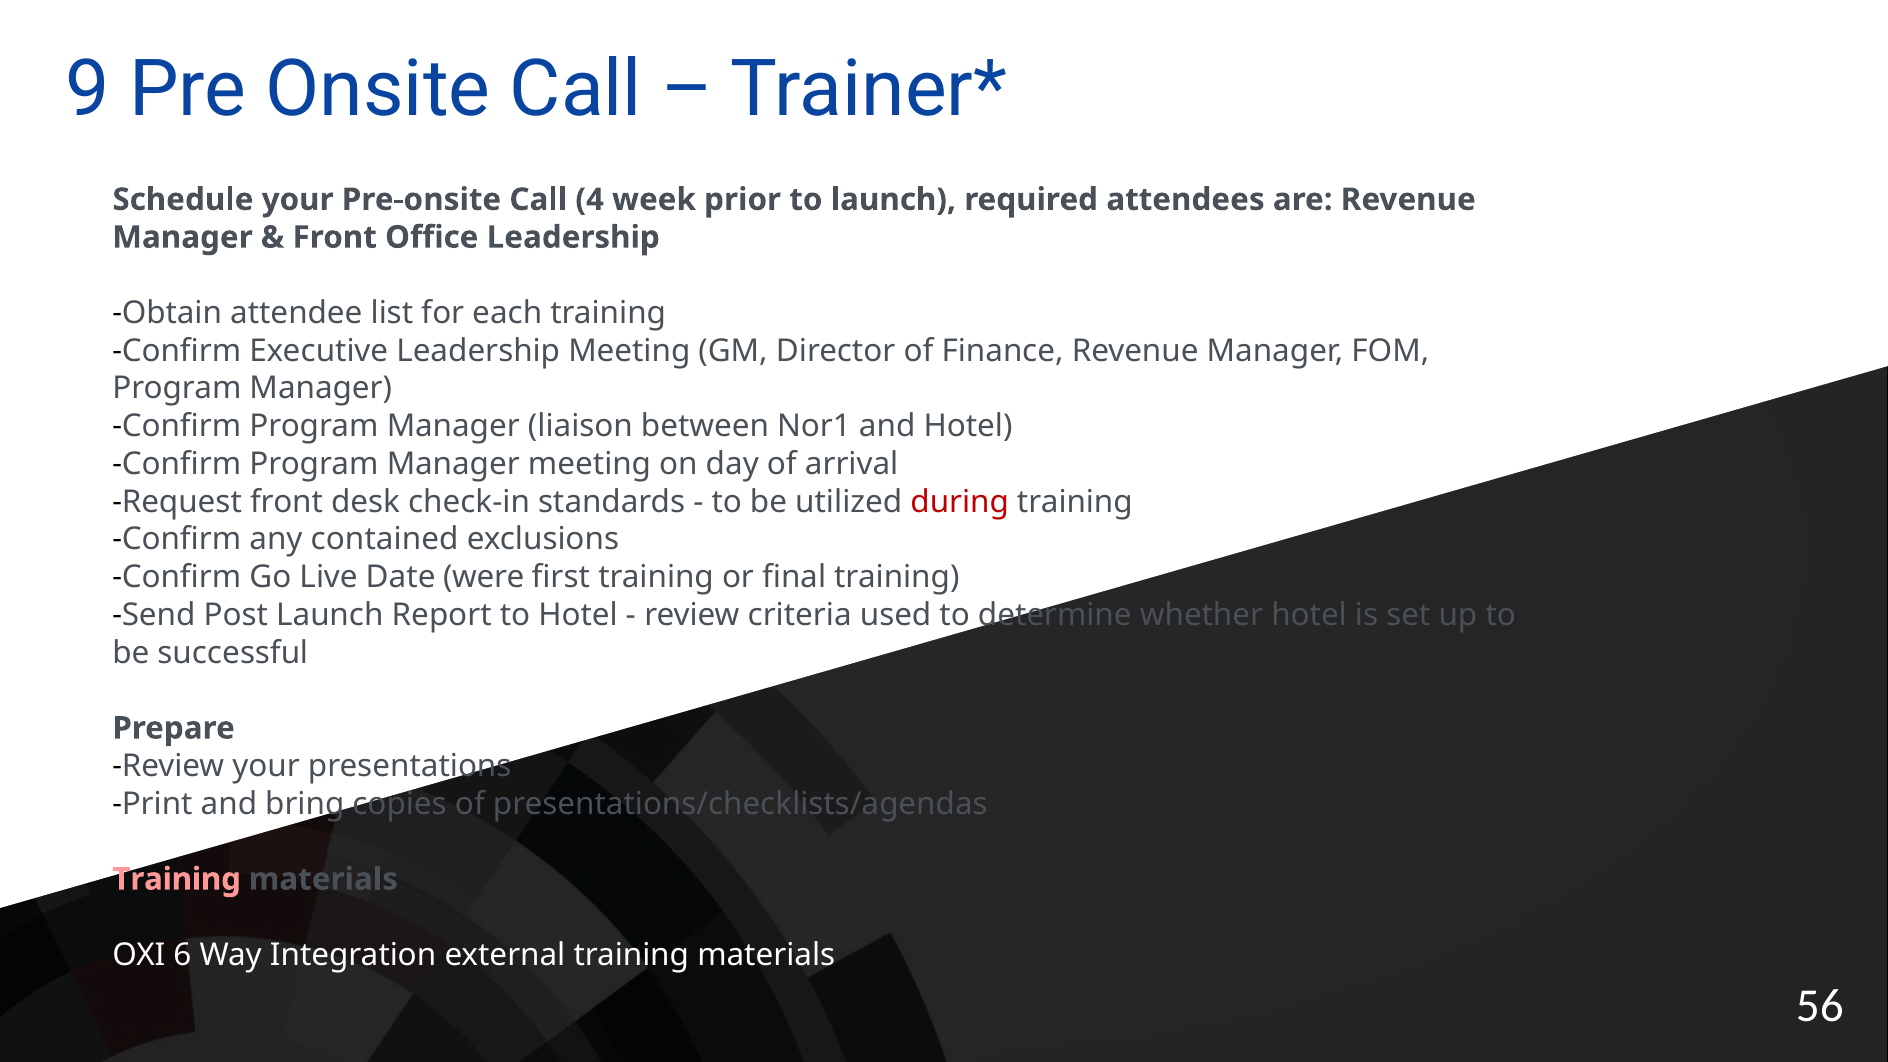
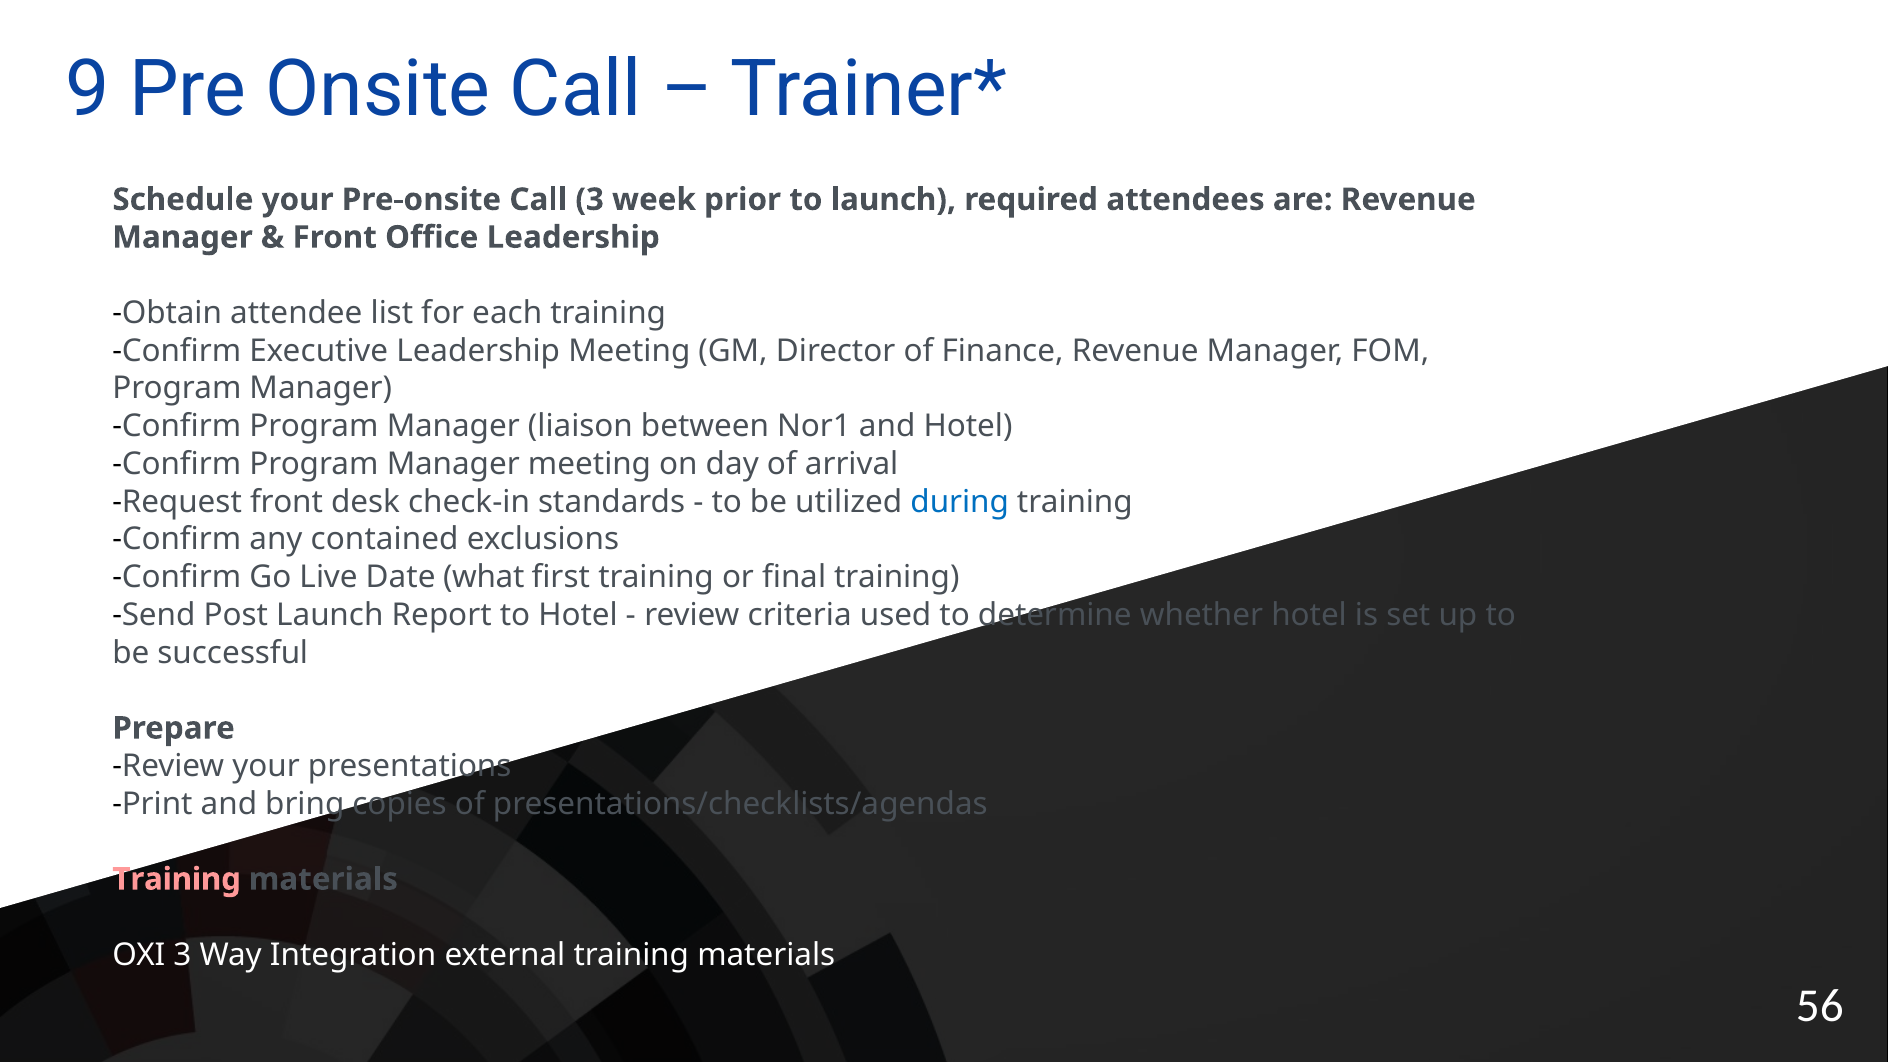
Call 4: 4 -> 3
during colour: red -> blue
were: were -> what
OXI 6: 6 -> 3
